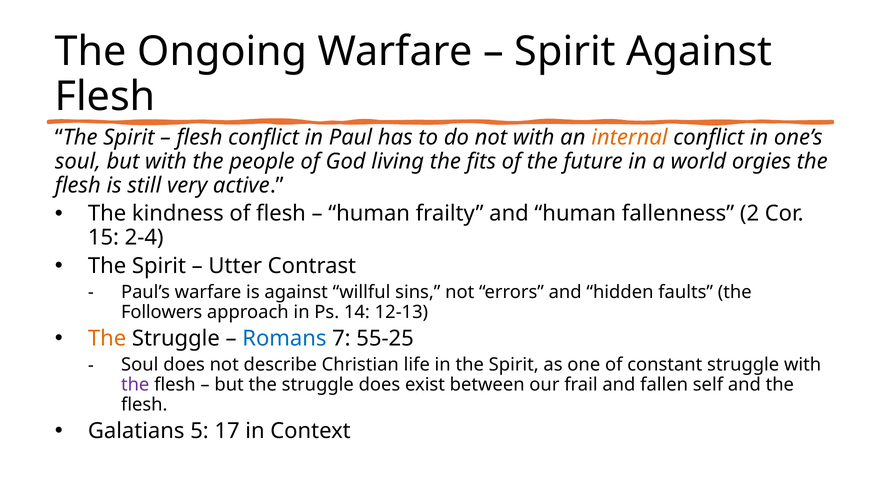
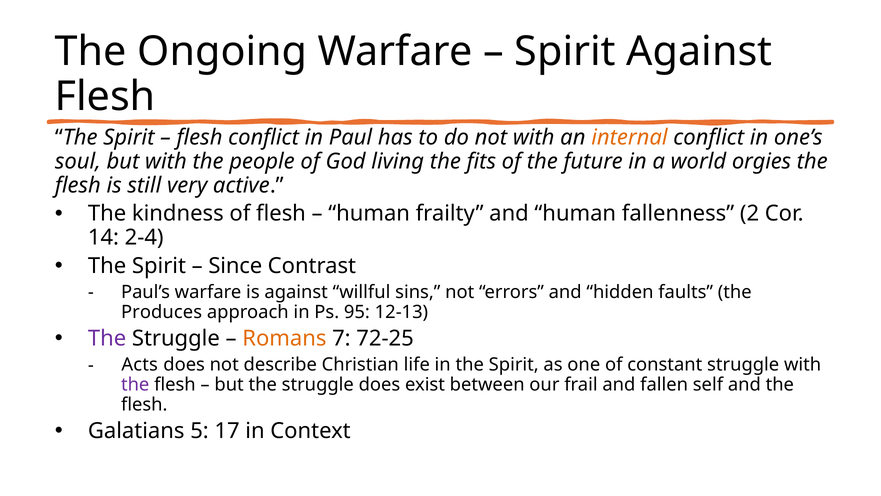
15: 15 -> 14
Utter: Utter -> Since
Followers: Followers -> Produces
14: 14 -> 95
The at (107, 338) colour: orange -> purple
Romans colour: blue -> orange
55-25: 55-25 -> 72-25
Soul at (140, 365): Soul -> Acts
